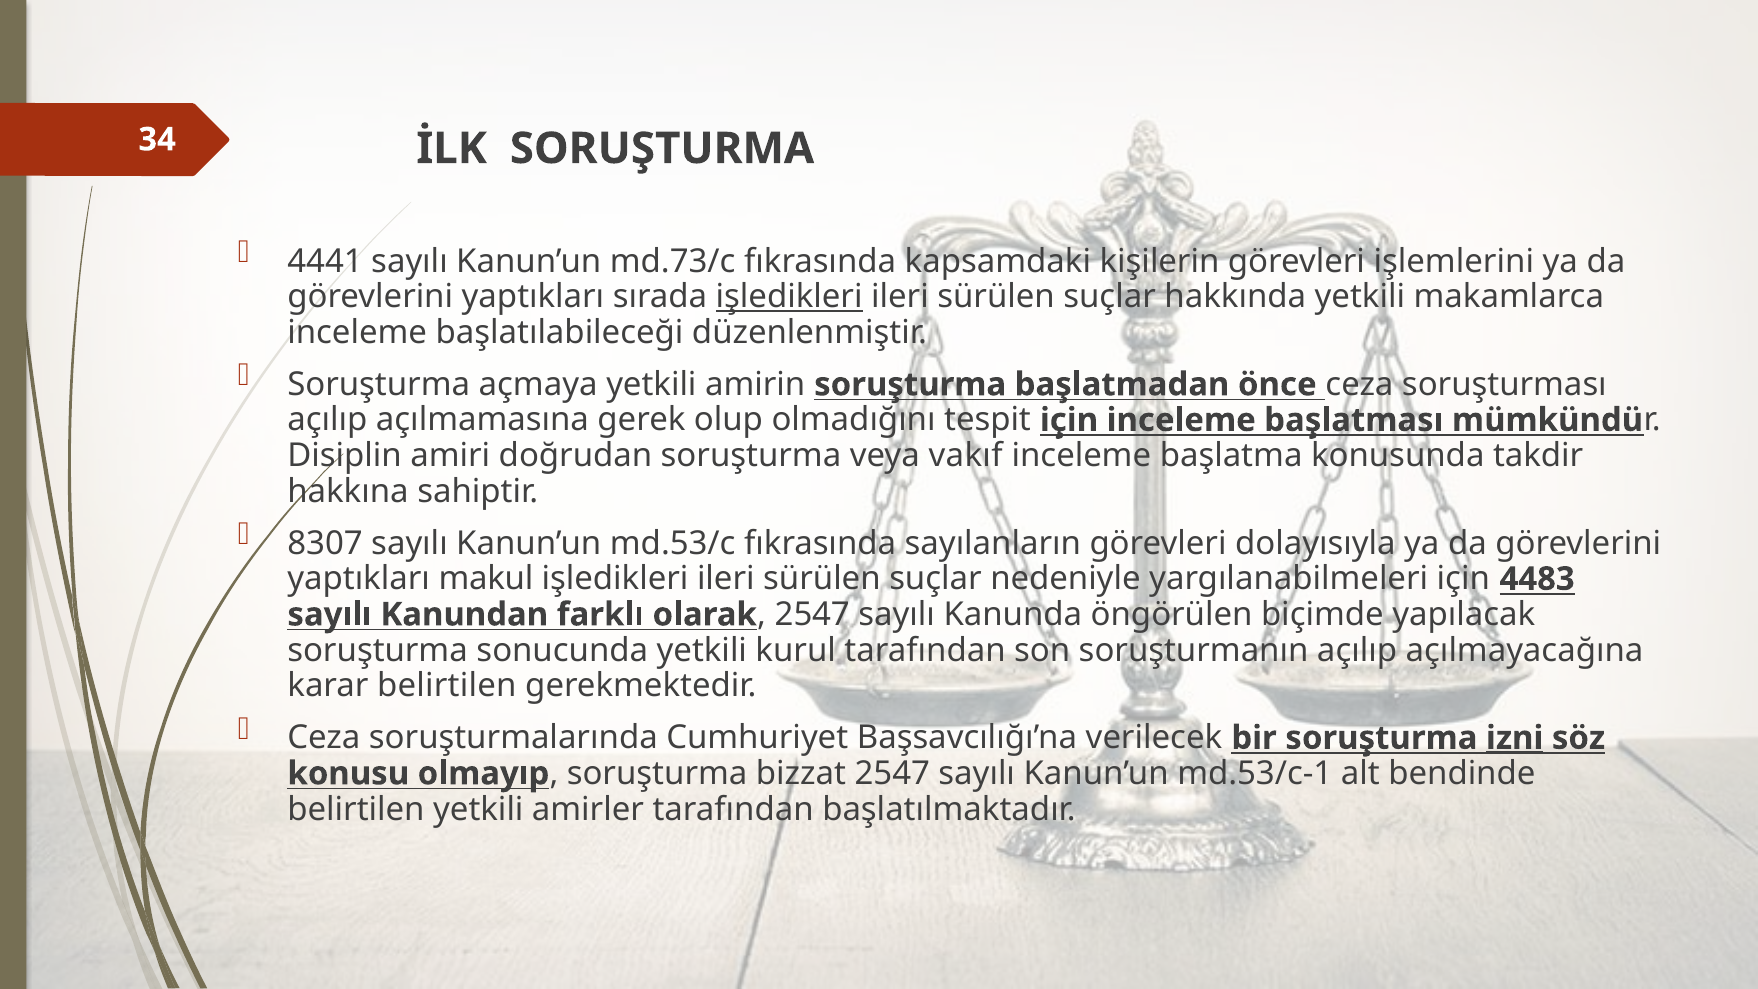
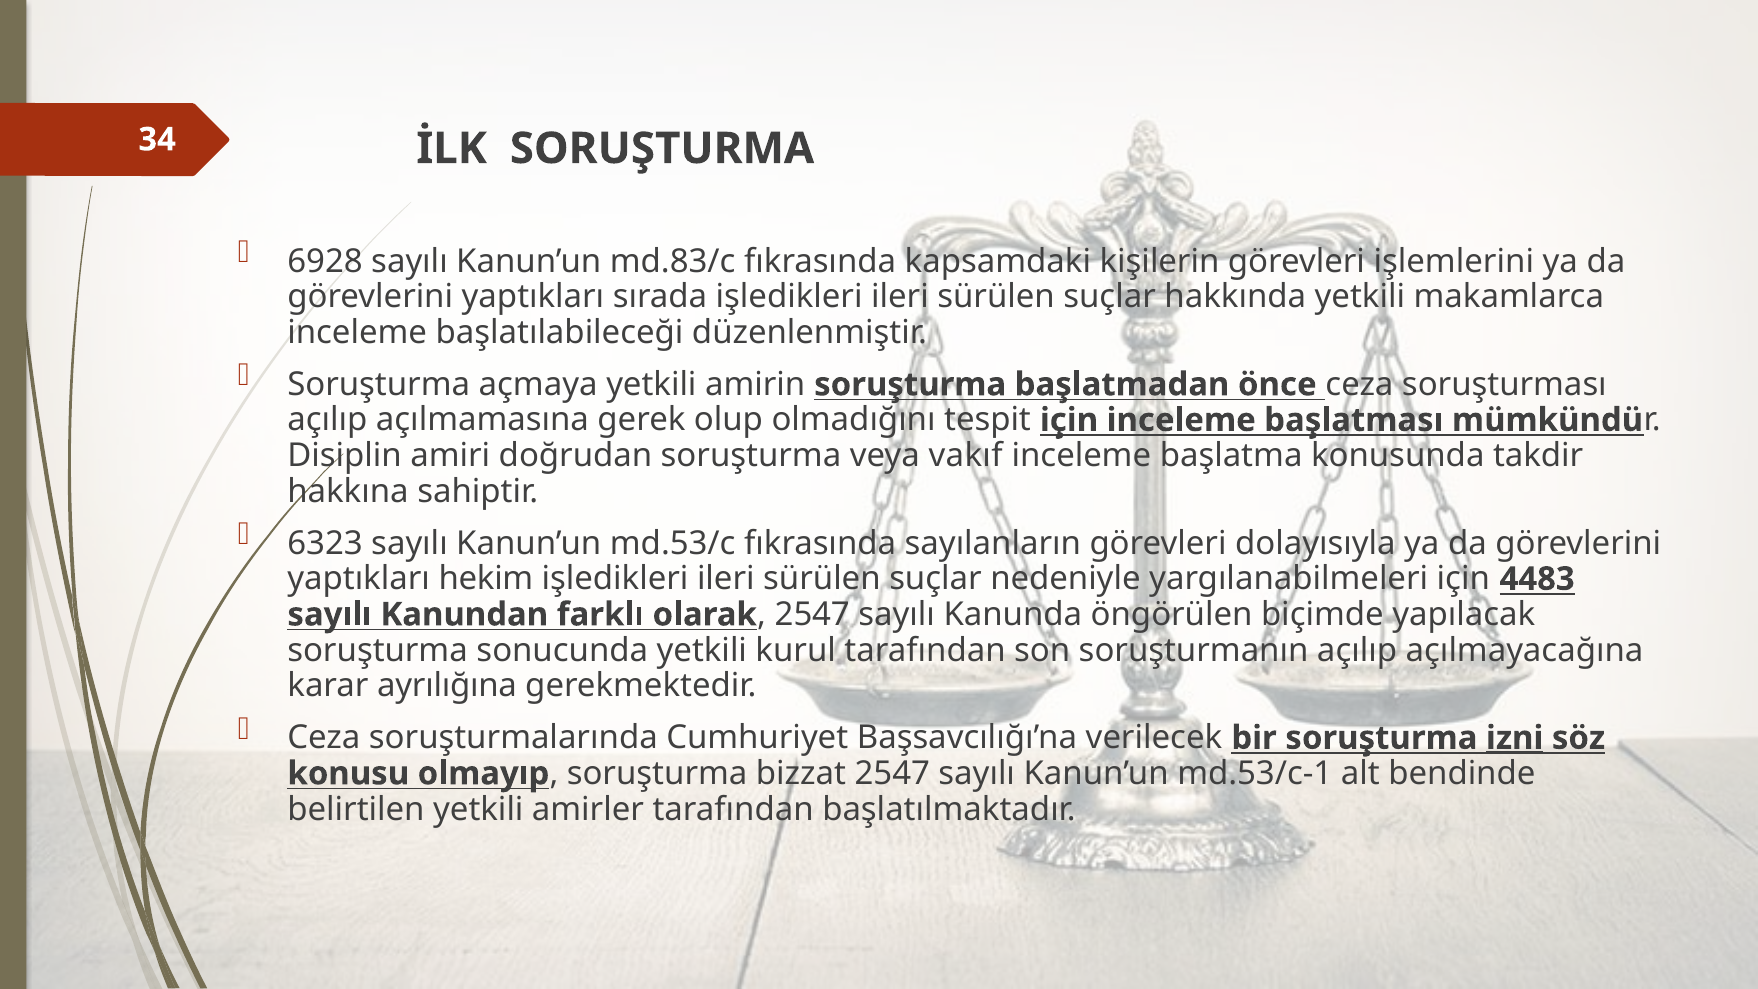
4441: 4441 -> 6928
md.73/c: md.73/c -> md.83/c
işledikleri at (789, 297) underline: present -> none
8307: 8307 -> 6323
makul: makul -> hekim
karar belirtilen: belirtilen -> ayrılığına
